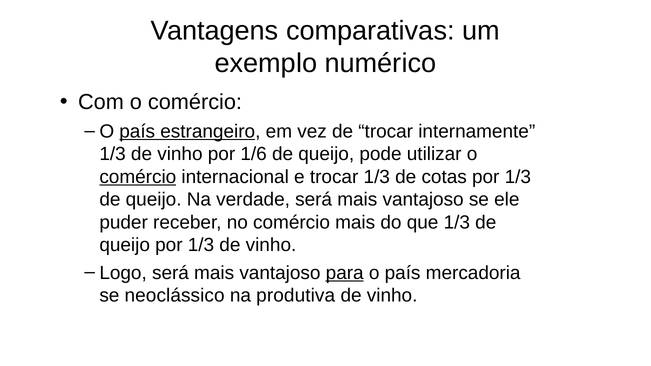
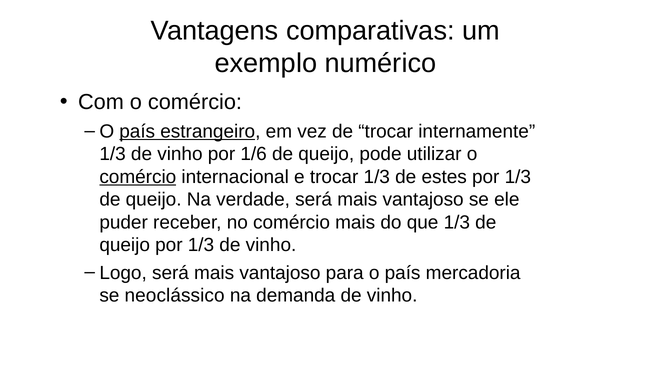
cotas: cotas -> estes
para underline: present -> none
produtiva: produtiva -> demanda
